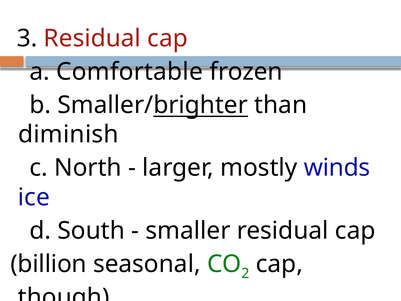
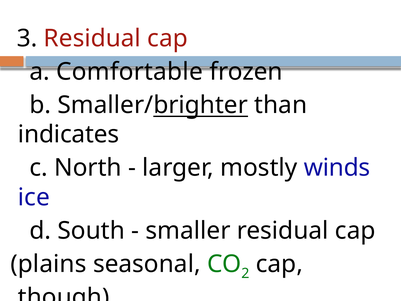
diminish: diminish -> indicates
billion: billion -> plains
